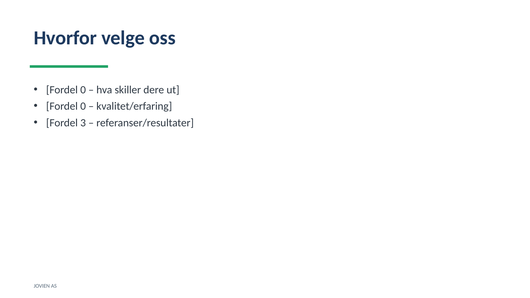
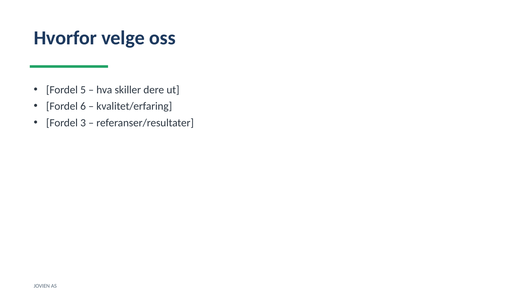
0 at (83, 90): 0 -> 5
0 at (83, 106): 0 -> 6
